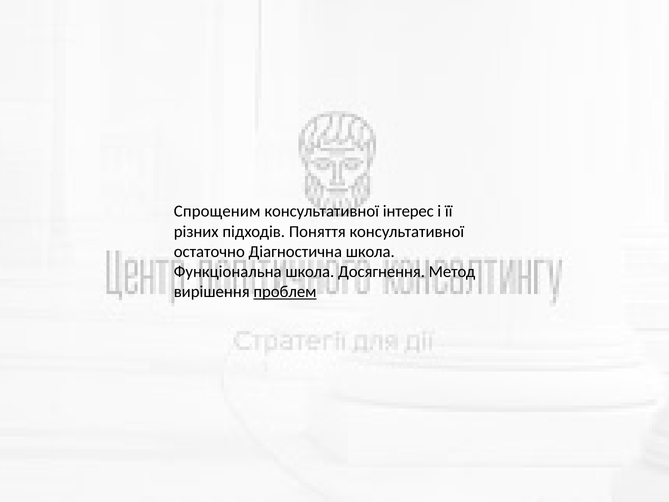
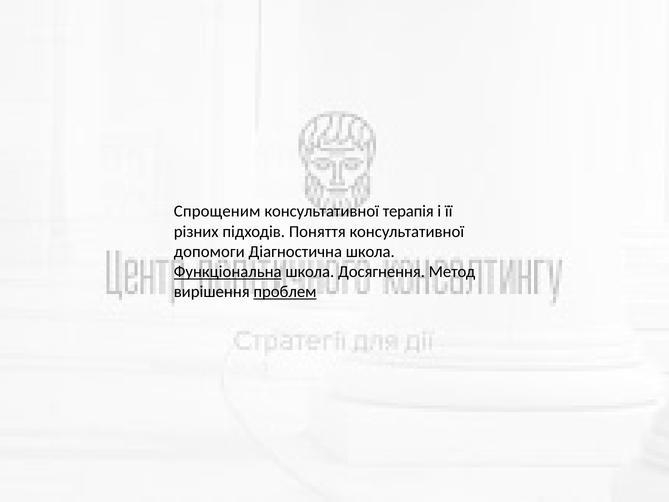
інтерес: інтерес -> терапія
остаточно: остаточно -> допомоги
Функціональна underline: none -> present
